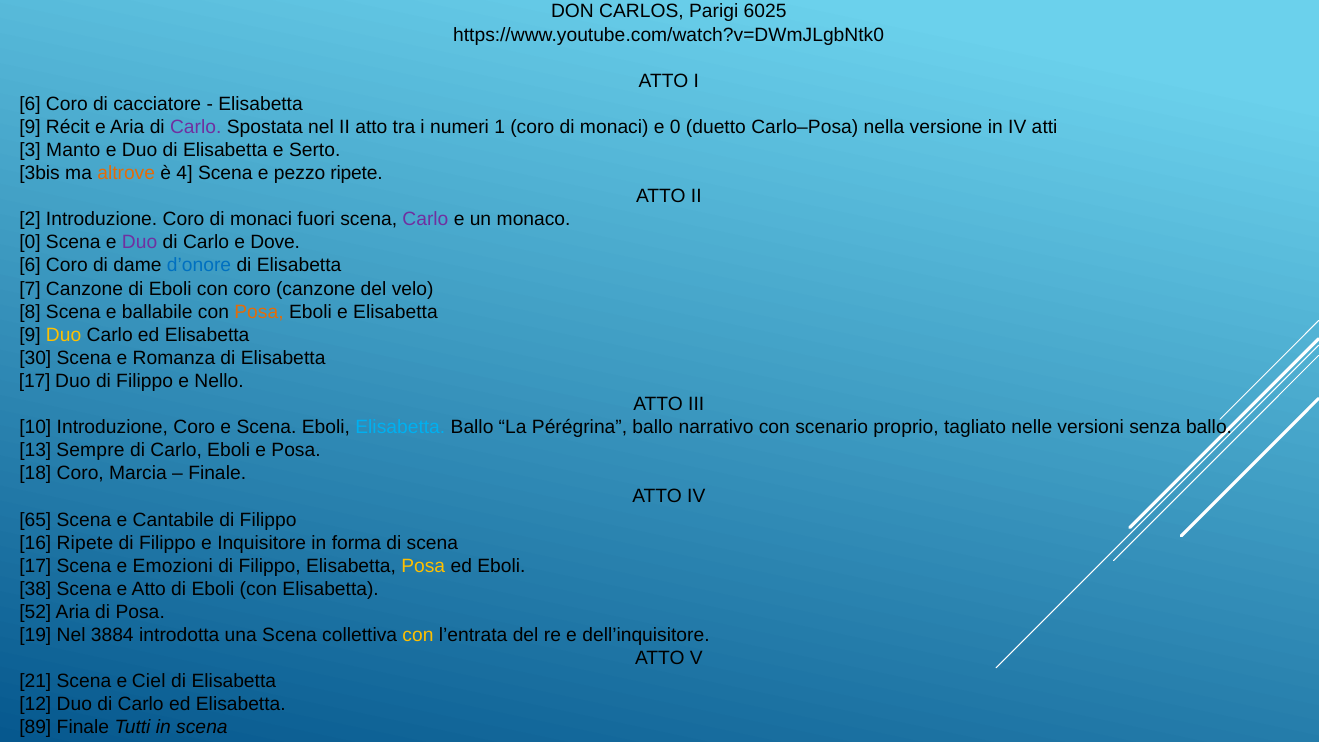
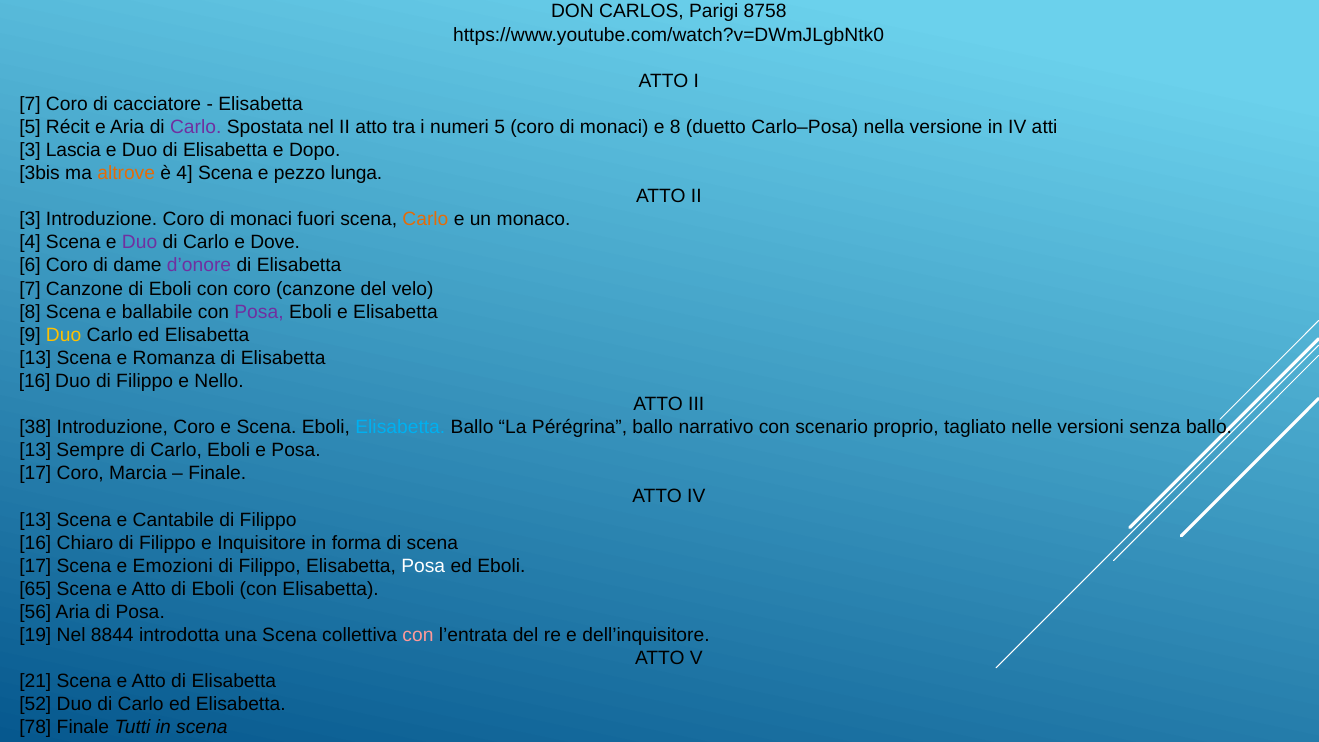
6025: 6025 -> 8758
6 at (30, 104): 6 -> 7
9 at (30, 127): 9 -> 5
numeri 1: 1 -> 5
e 0: 0 -> 8
Manto: Manto -> Lascia
Serto: Serto -> Dopo
pezzo ripete: ripete -> lunga
2 at (30, 219): 2 -> 3
Carlo at (425, 219) colour: purple -> orange
0 at (30, 243): 0 -> 4
d’onore colour: blue -> purple
Posa at (259, 312) colour: orange -> purple
30 at (35, 358): 30 -> 13
17 at (35, 381): 17 -> 16
10: 10 -> 38
18 at (35, 473): 18 -> 17
65 at (35, 520): 65 -> 13
16 Ripete: Ripete -> Chiaro
Posa at (423, 566) colour: yellow -> white
38: 38 -> 65
52: 52 -> 56
3884: 3884 -> 8844
con at (418, 635) colour: yellow -> pink
21 Scena e Ciel: Ciel -> Atto
12: 12 -> 52
89: 89 -> 78
